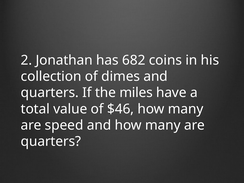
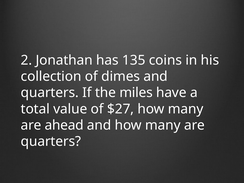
682: 682 -> 135
$46: $46 -> $27
speed: speed -> ahead
